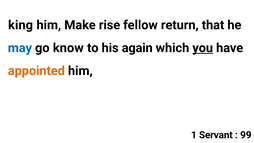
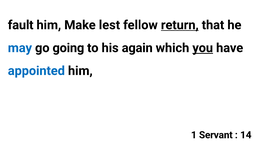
king: king -> fault
rise: rise -> lest
return underline: none -> present
know: know -> going
appointed colour: orange -> blue
99: 99 -> 14
